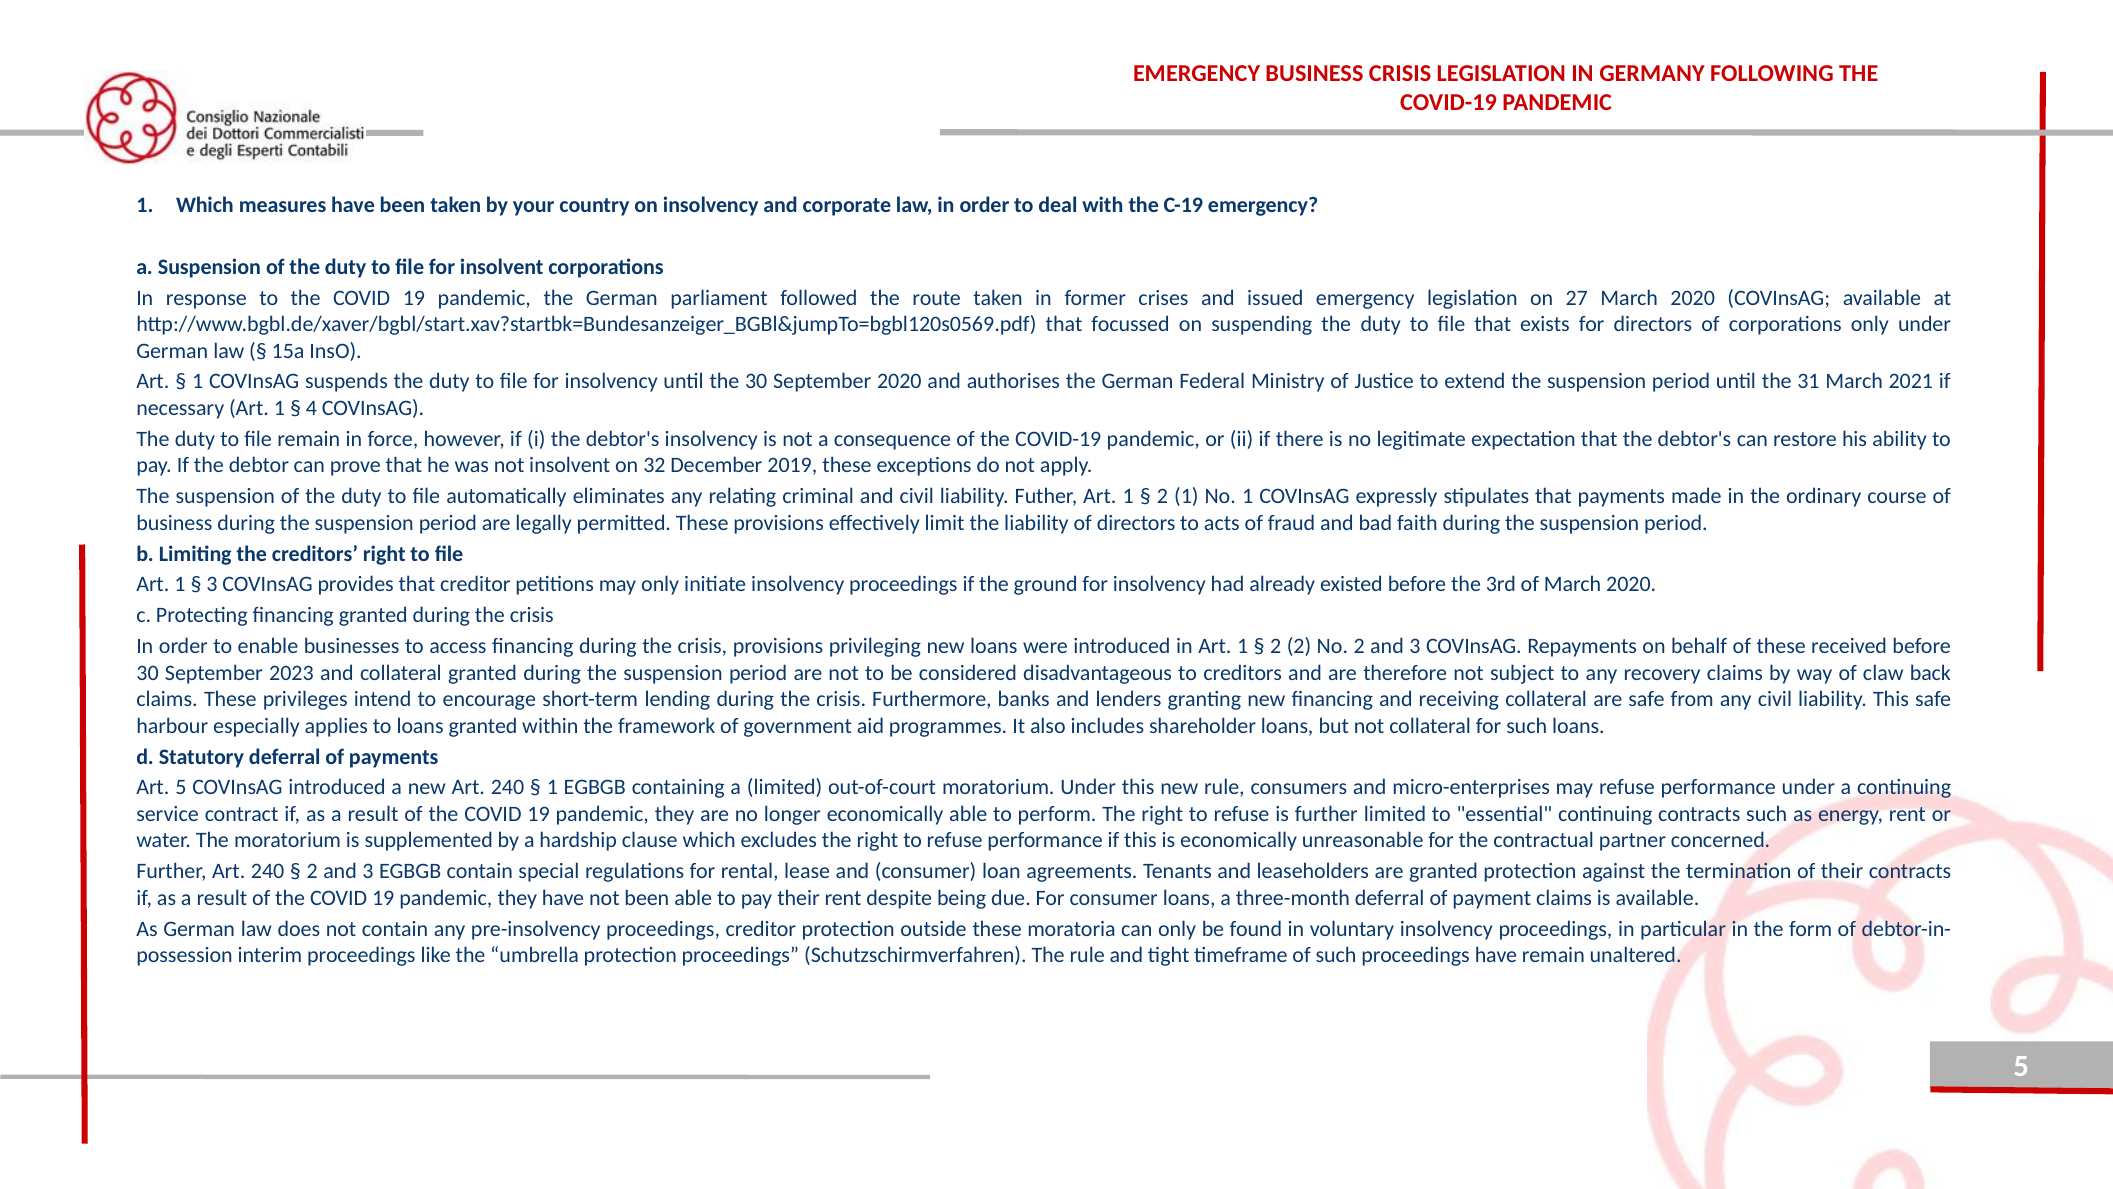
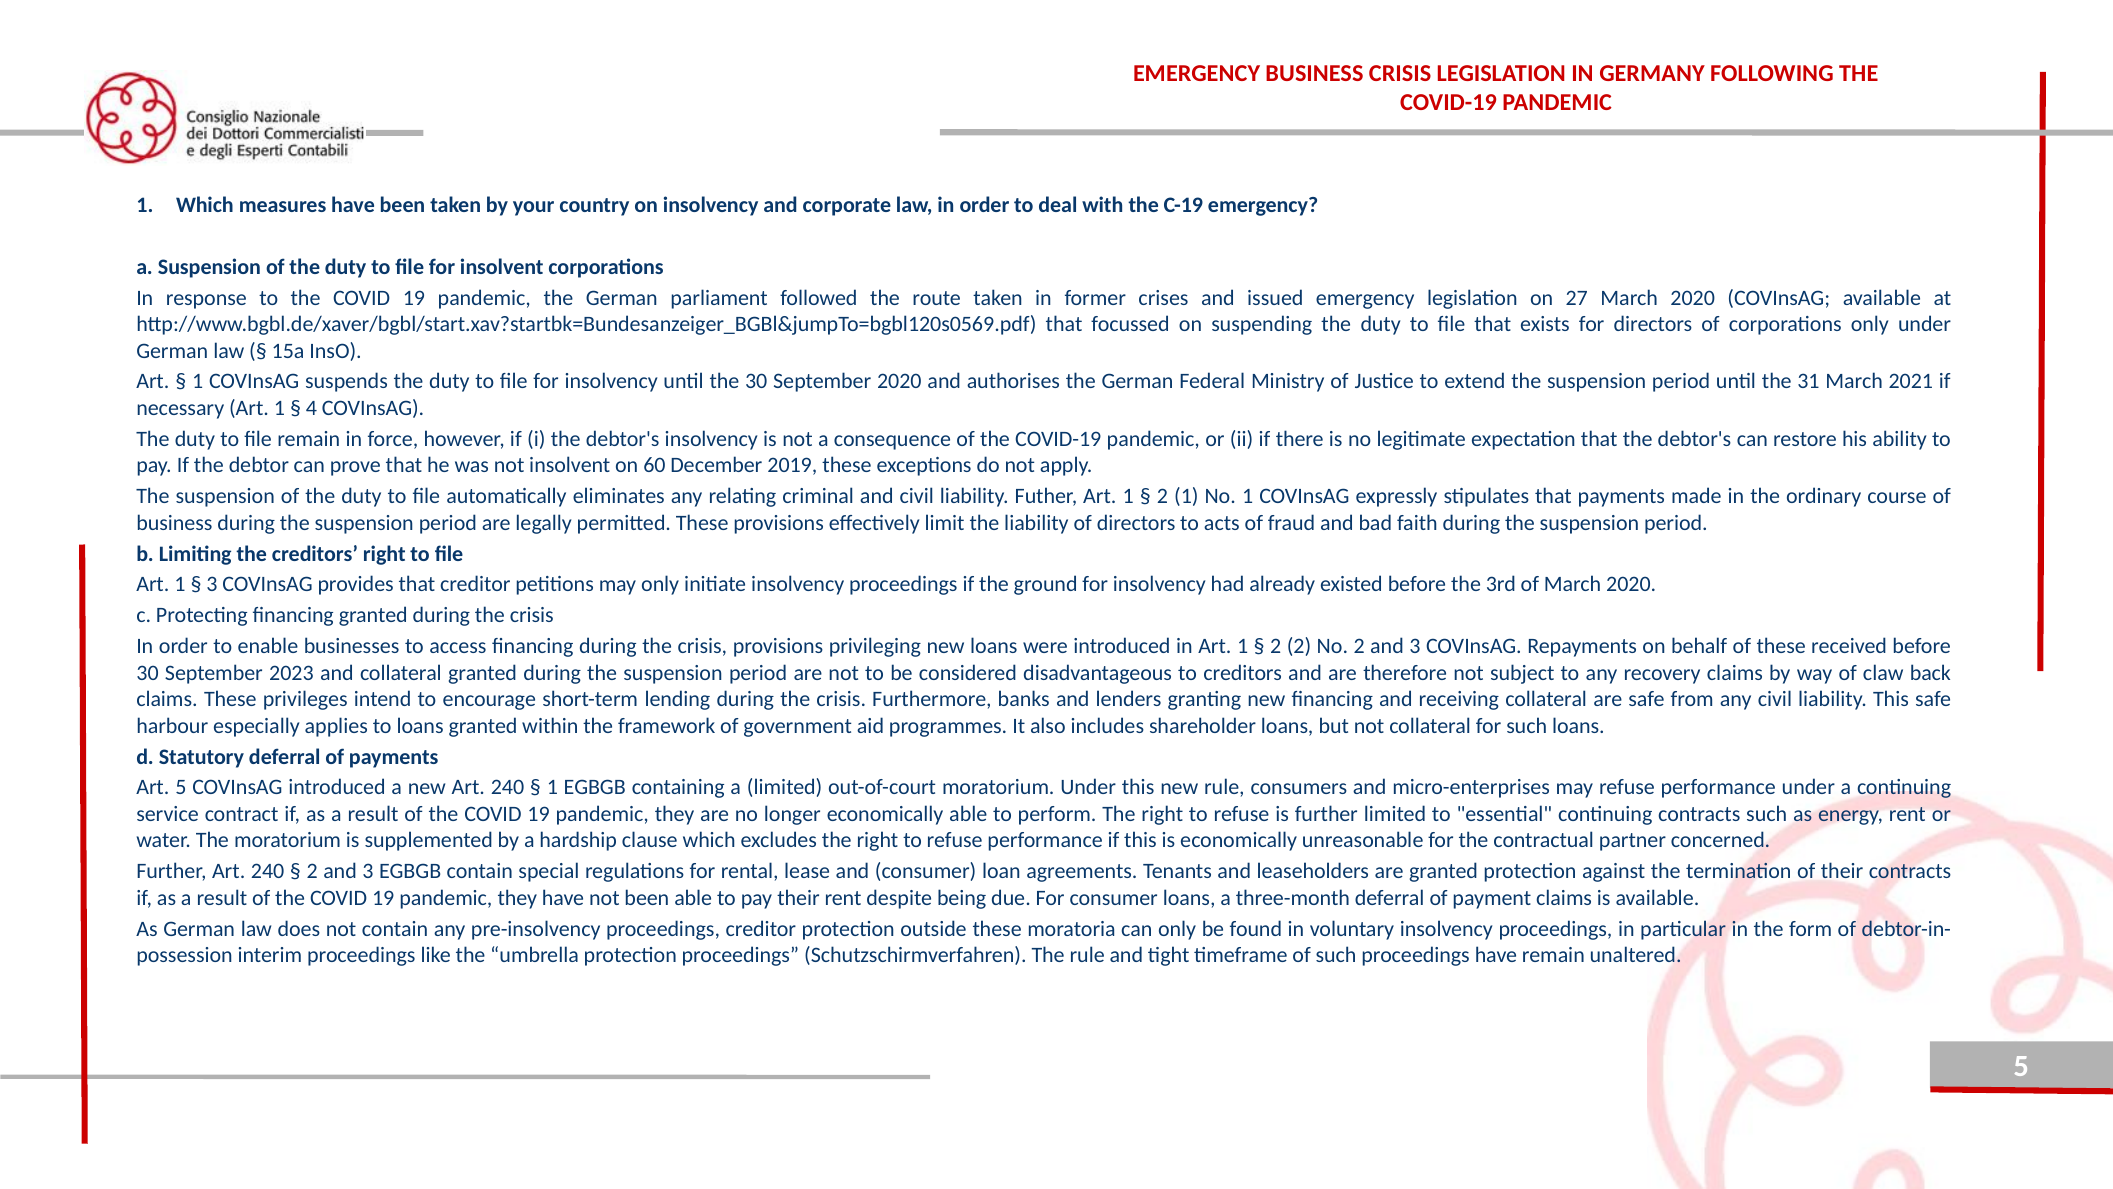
32: 32 -> 60
